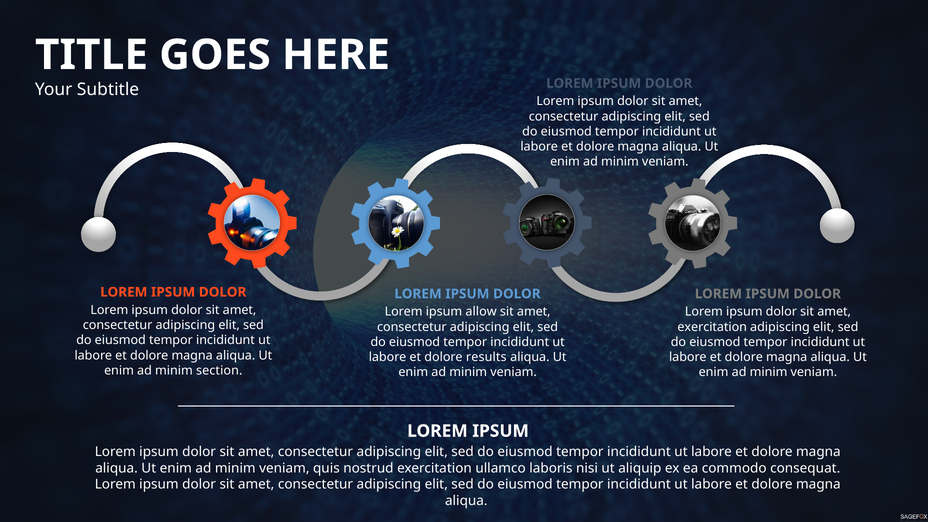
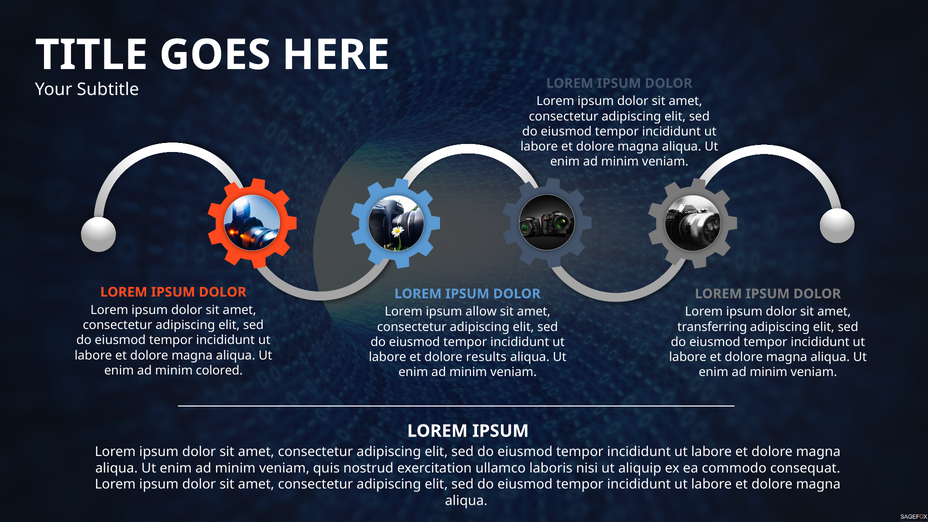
exercitation at (712, 327): exercitation -> transferring
section: section -> colored
